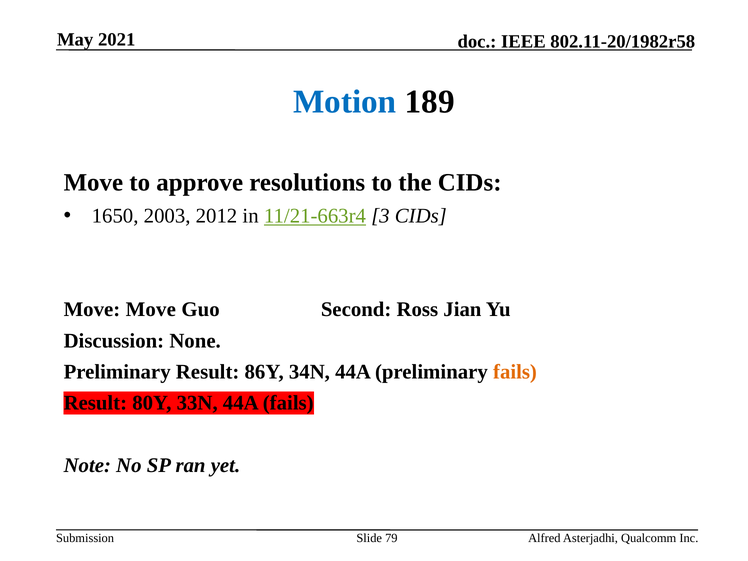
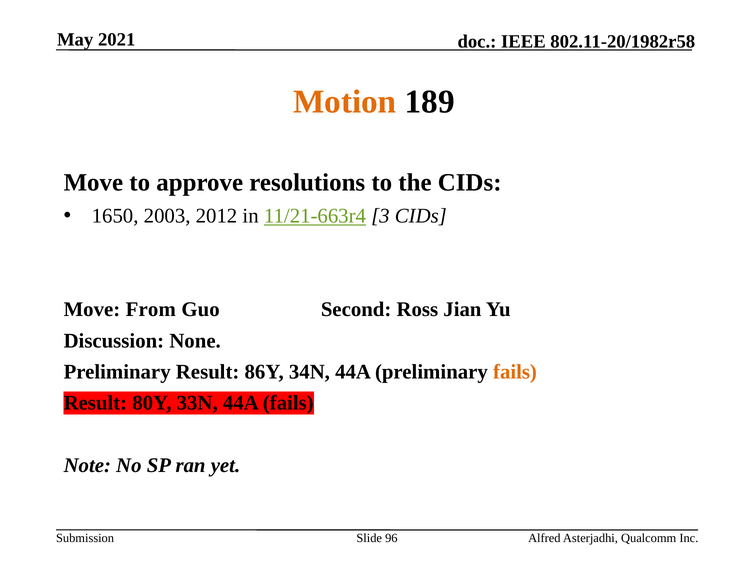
Motion colour: blue -> orange
Move Move: Move -> From
79: 79 -> 96
